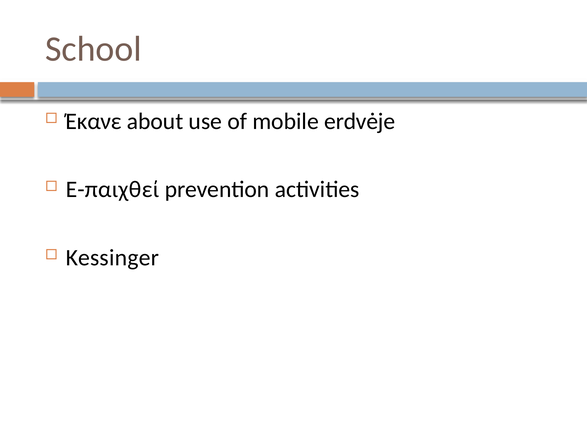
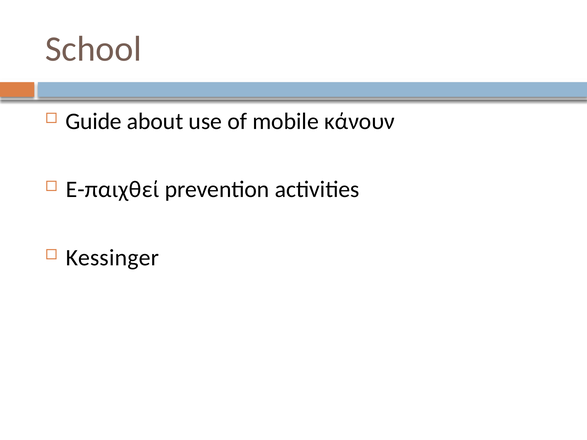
Έκανε: Έκανε -> Guide
erdvėje: erdvėje -> κάνουν
